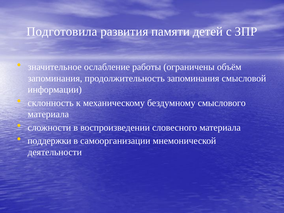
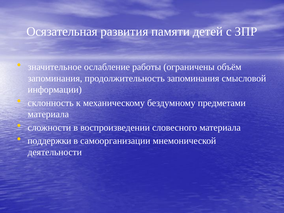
Подготовила: Подготовила -> Осязательная
смыслового: смыслового -> предметами
